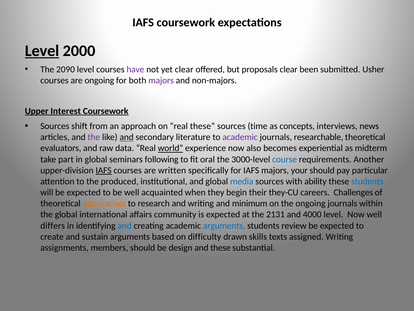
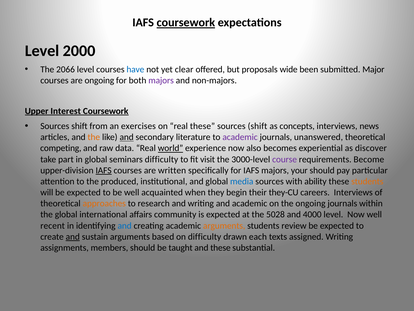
coursework at (186, 23) underline: none -> present
Level at (42, 51) underline: present -> none
2090: 2090 -> 2066
have colour: purple -> blue
proposals clear: clear -> wide
Usher: Usher -> Major
approach: approach -> exercises
time at (258, 126): time -> shift
the at (94, 137) colour: purple -> orange
researchable: researchable -> unanswered
evaluators: evaluators -> competing
midterm: midterm -> discover
seminars following: following -> difficulty
oral: oral -> visit
course colour: blue -> purple
Another: Another -> Become
students at (367, 181) colour: blue -> orange
careers Challenges: Challenges -> Interviews
and minimum: minimum -> academic
2131: 2131 -> 5028
differs: differs -> recent
arguments at (224, 225) colour: blue -> orange
and at (73, 236) underline: none -> present
skills: skills -> each
design: design -> taught
